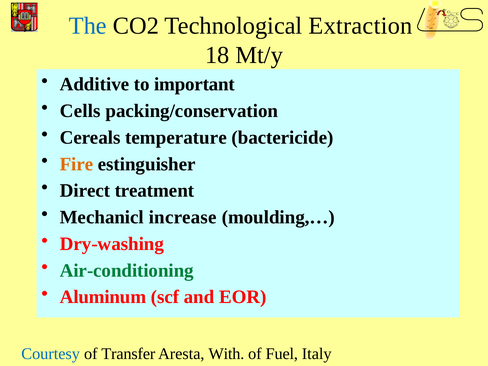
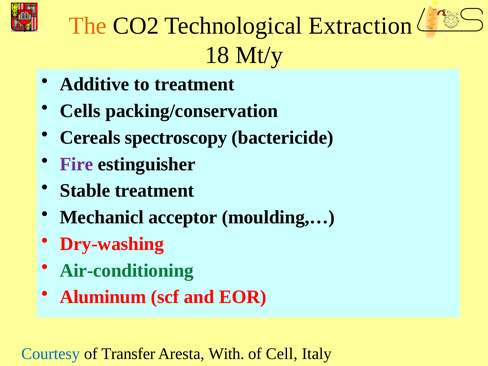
The colour: blue -> orange
to important: important -> treatment
temperature: temperature -> spectroscopy
Fire colour: orange -> purple
Direct: Direct -> Stable
increase: increase -> acceptor
Fuel: Fuel -> Cell
